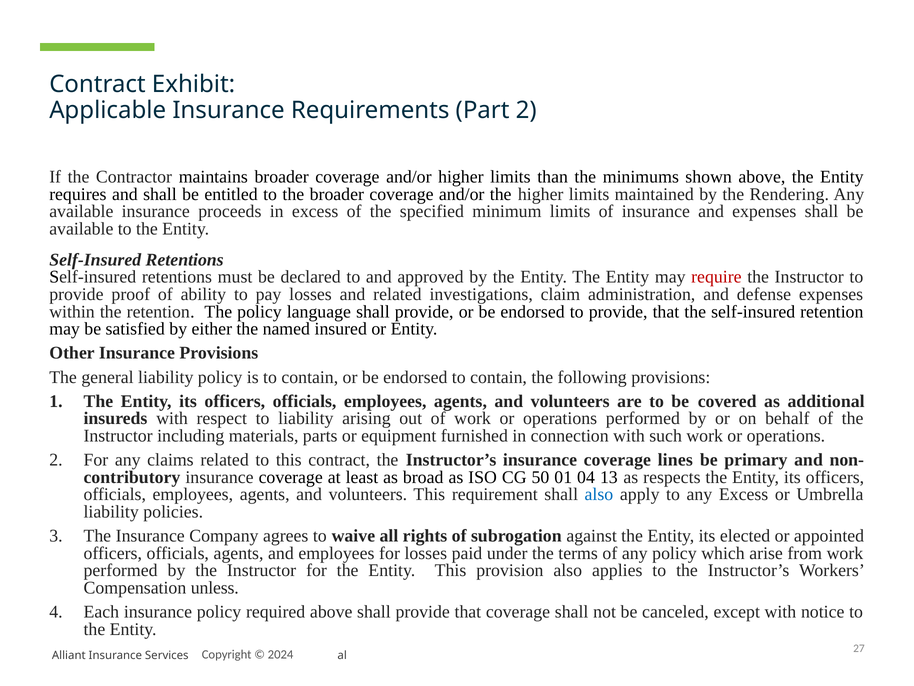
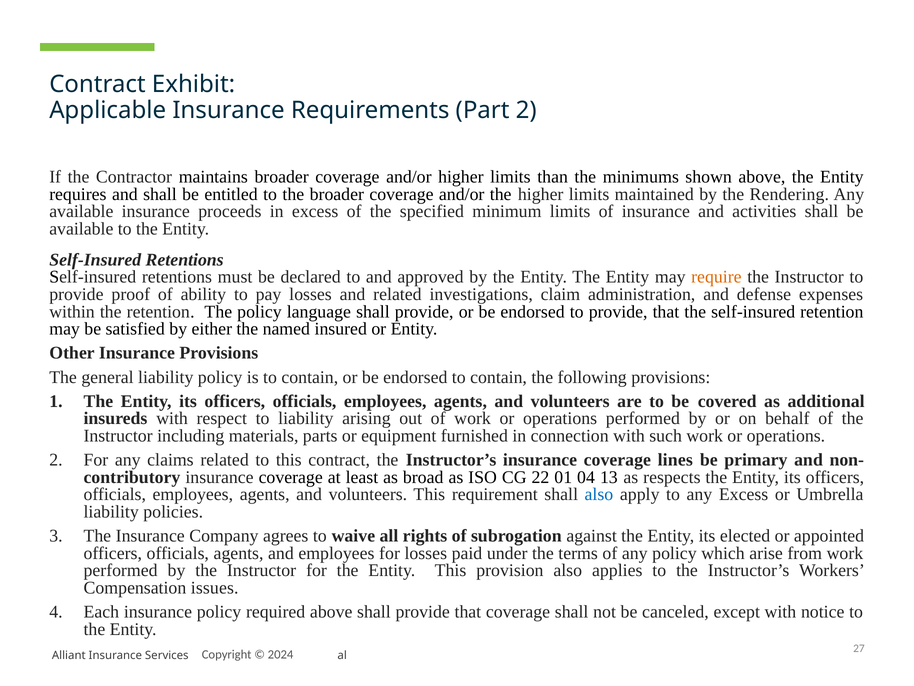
and expenses: expenses -> activities
require colour: red -> orange
50: 50 -> 22
unless: unless -> issues
